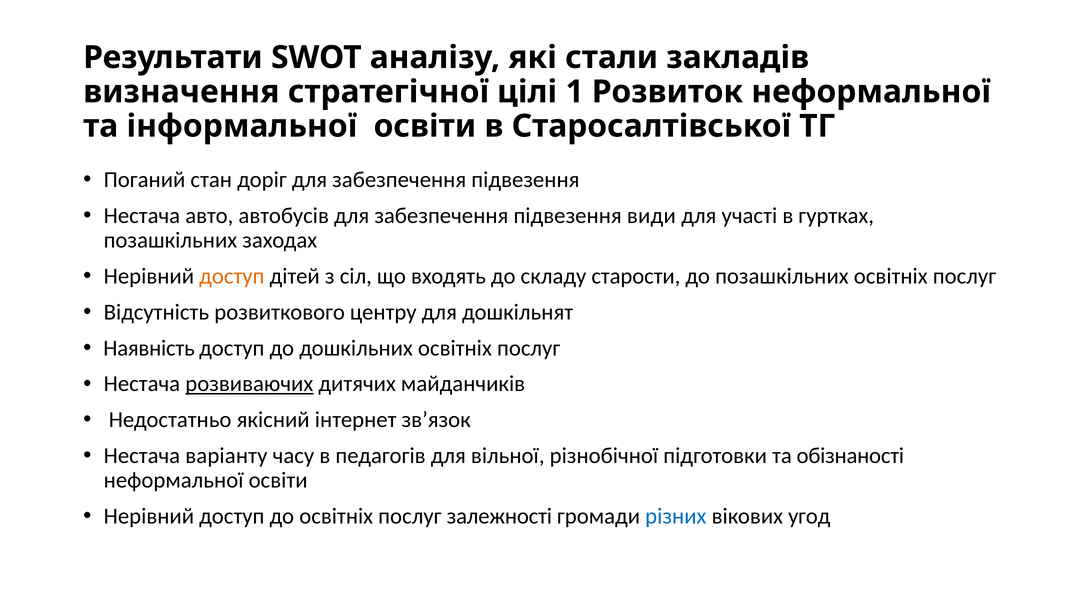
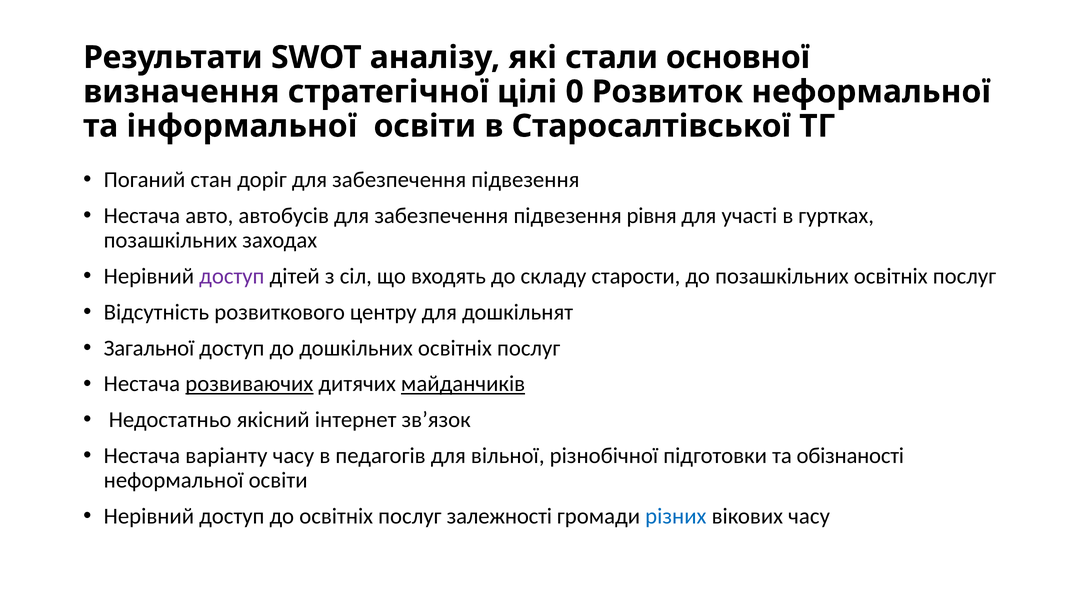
закладів: закладів -> основної
1: 1 -> 0
види: види -> рівня
доступ at (232, 276) colour: orange -> purple
Наявність: Наявність -> Загальної
майданчиків underline: none -> present
вікових угод: угод -> часу
